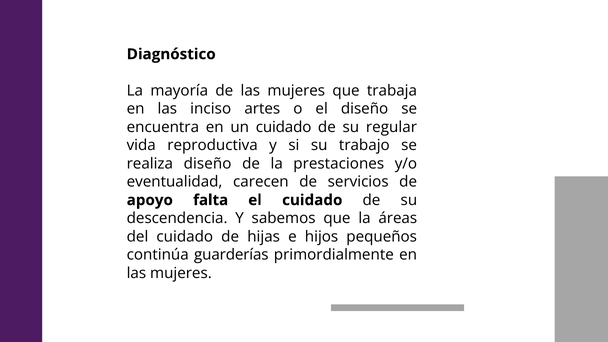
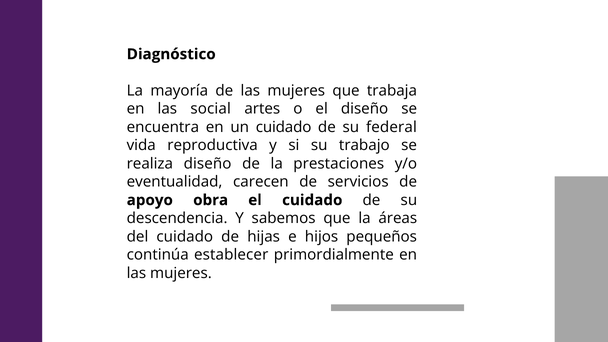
inciso: inciso -> social
regular: regular -> federal
falta: falta -> obra
guarderías: guarderías -> establecer
